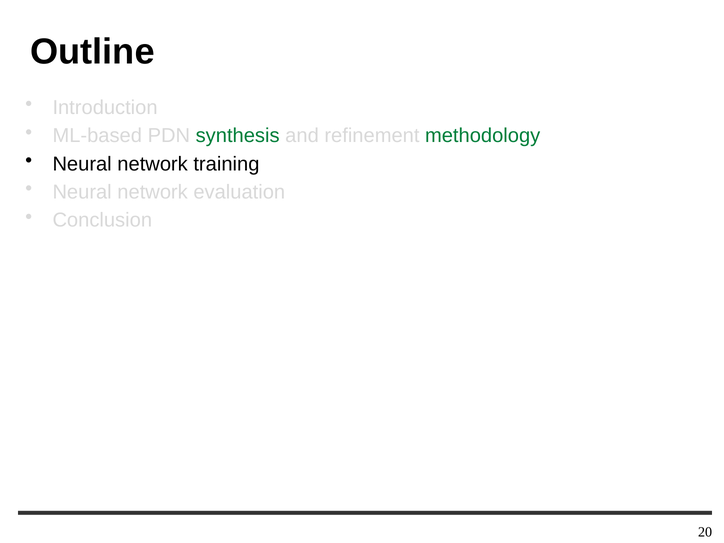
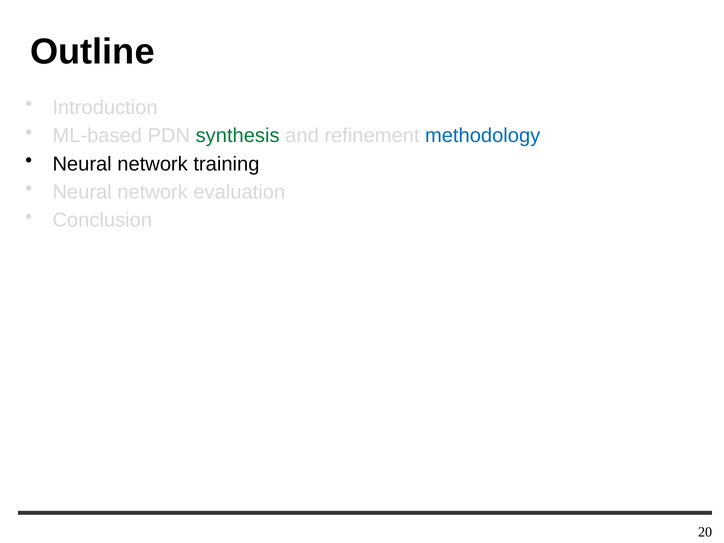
methodology colour: green -> blue
